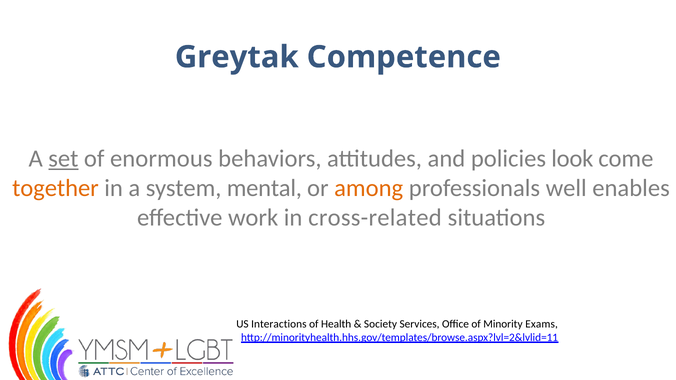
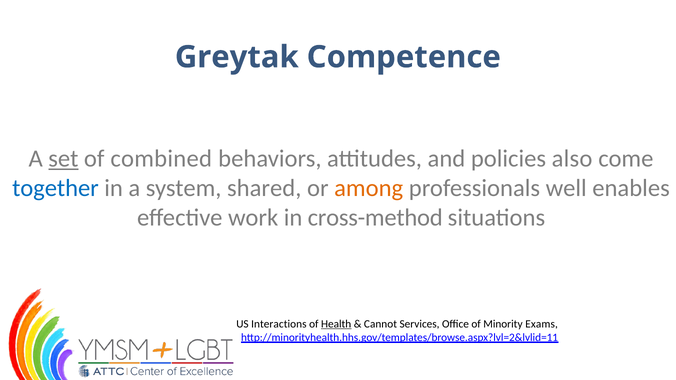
enormous: enormous -> combined
look: look -> also
together colour: orange -> blue
mental: mental -> shared
cross-related: cross-related -> cross-method
Health underline: none -> present
Society: Society -> Cannot
